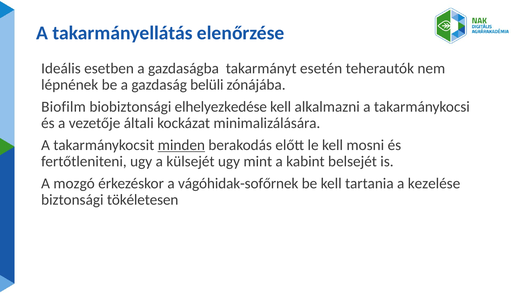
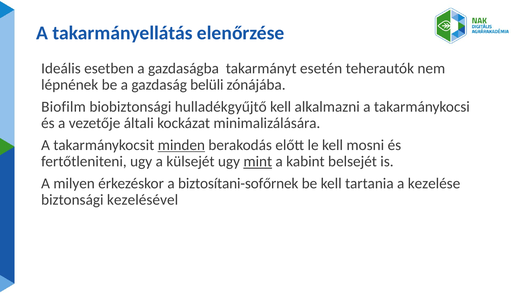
elhelyezkedése: elhelyezkedése -> hulladékgyűjtő
mint underline: none -> present
mozgó: mozgó -> milyen
vágóhidak-sofőrnek: vágóhidak-sofőrnek -> biztosítani-sofőrnek
tökéletesen: tökéletesen -> kezelésével
